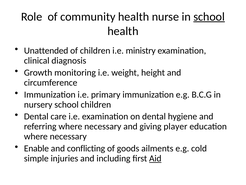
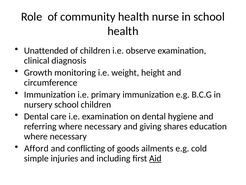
school at (209, 17) underline: present -> none
ministry: ministry -> observe
player: player -> shares
Enable: Enable -> Afford
